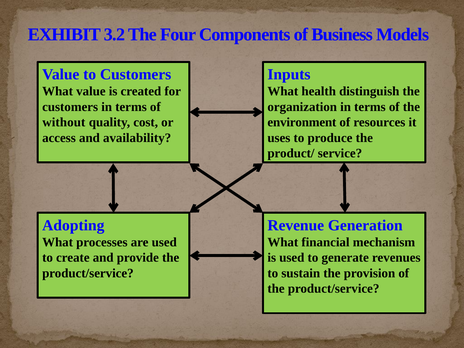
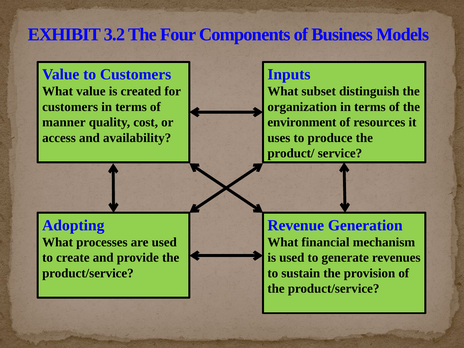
health: health -> subset
without: without -> manner
